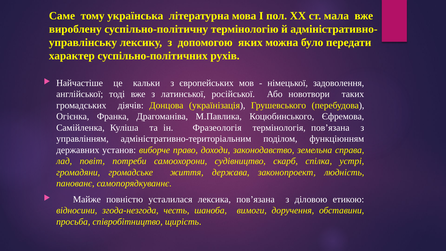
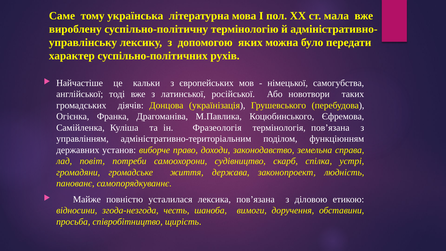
задоволення: задоволення -> самогубства
